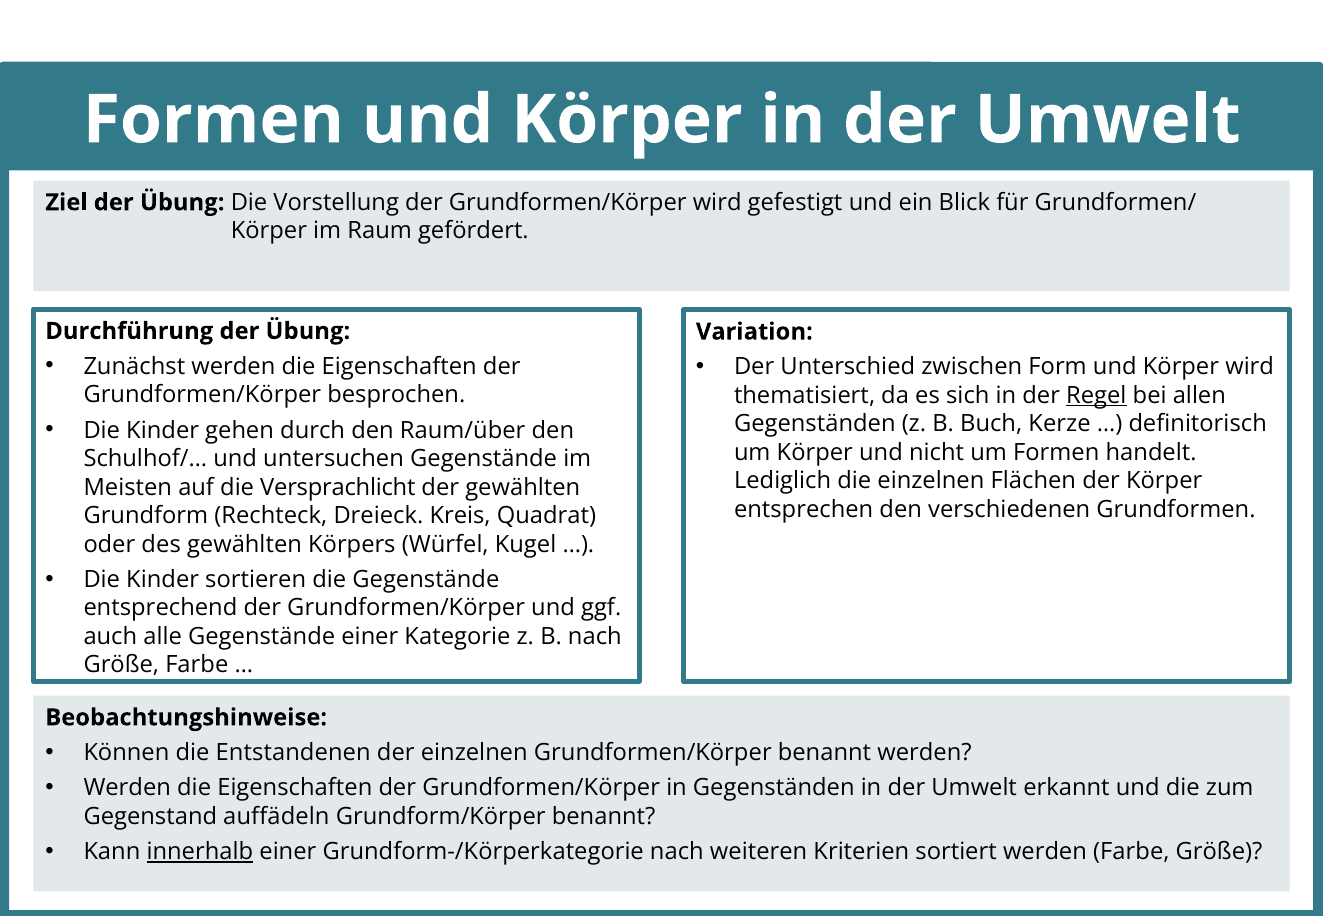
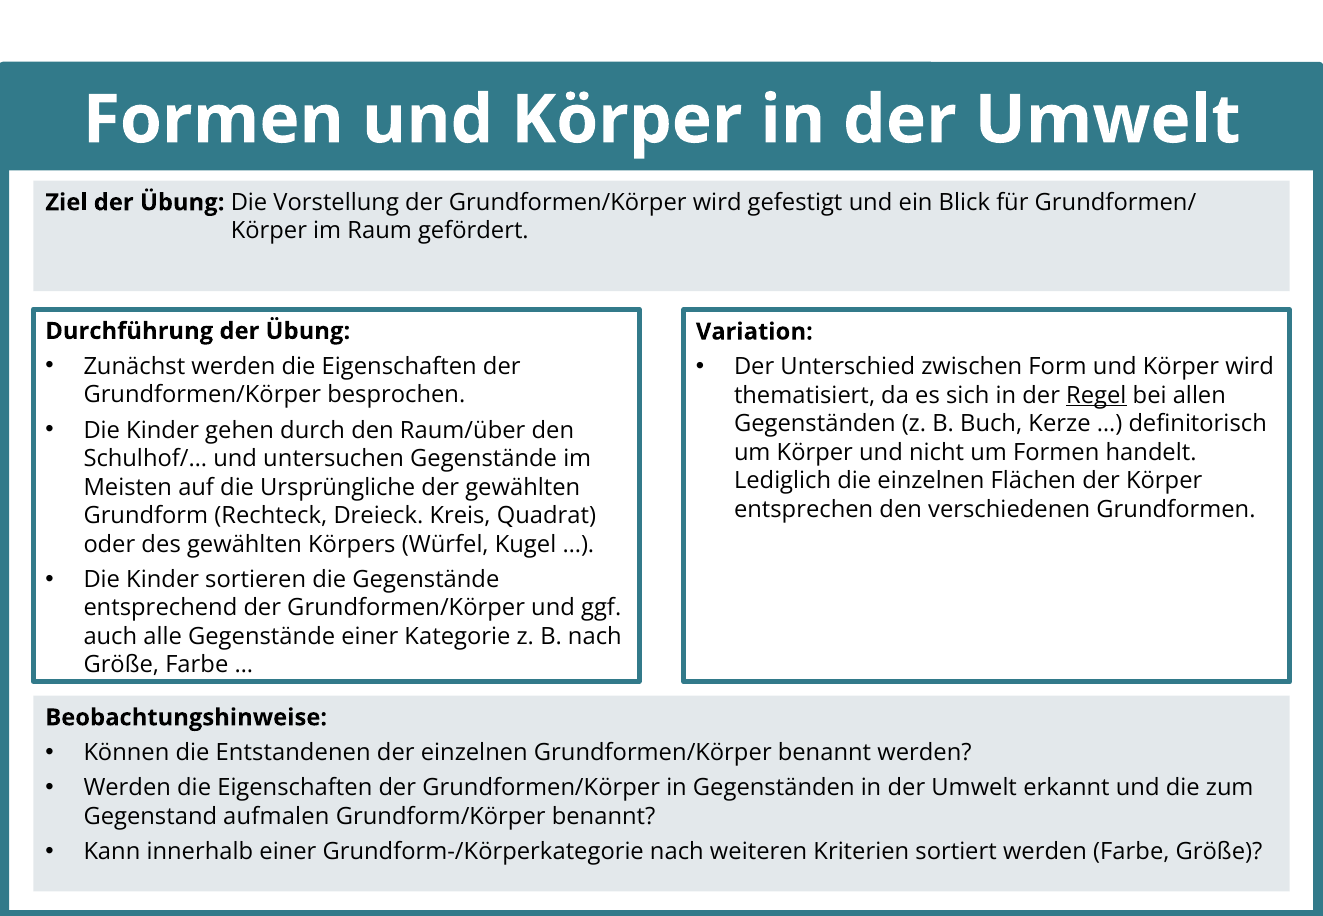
Versprachlicht: Versprachlicht -> Ursprüngliche
auffädeln: auffädeln -> aufmalen
innerhalb underline: present -> none
